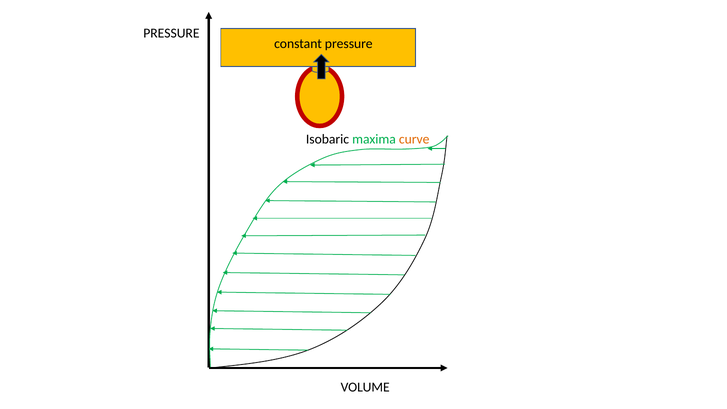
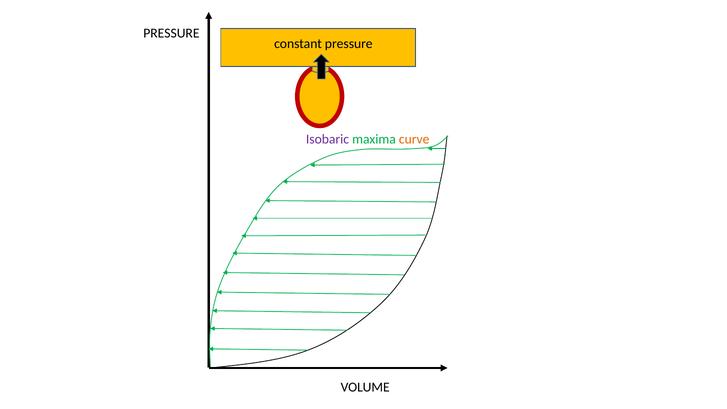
Isobaric colour: black -> purple
